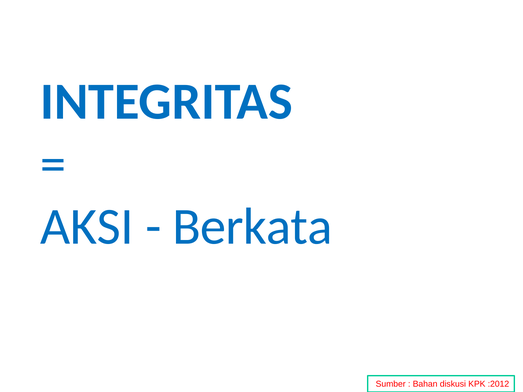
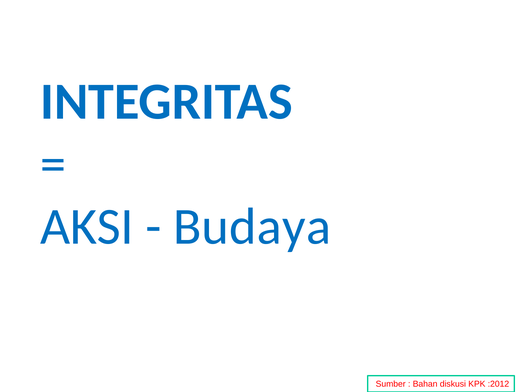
Berkata: Berkata -> Budaya
